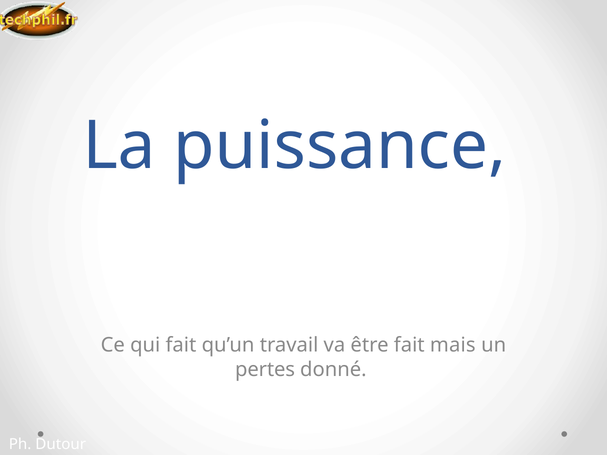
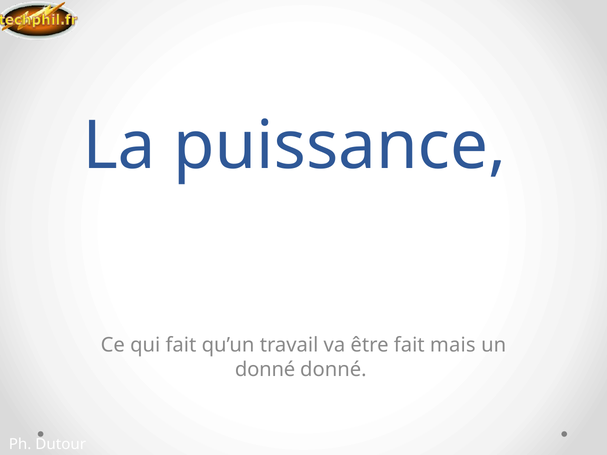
pertes at (265, 370): pertes -> donné
